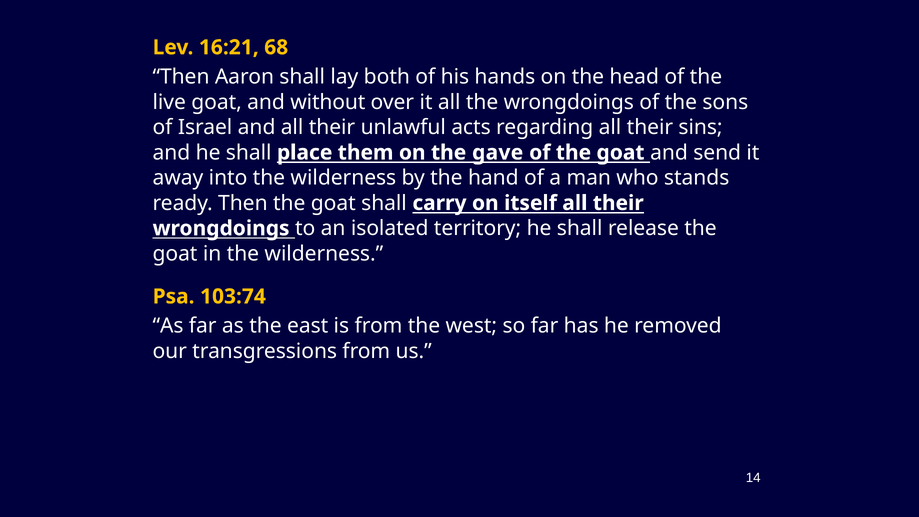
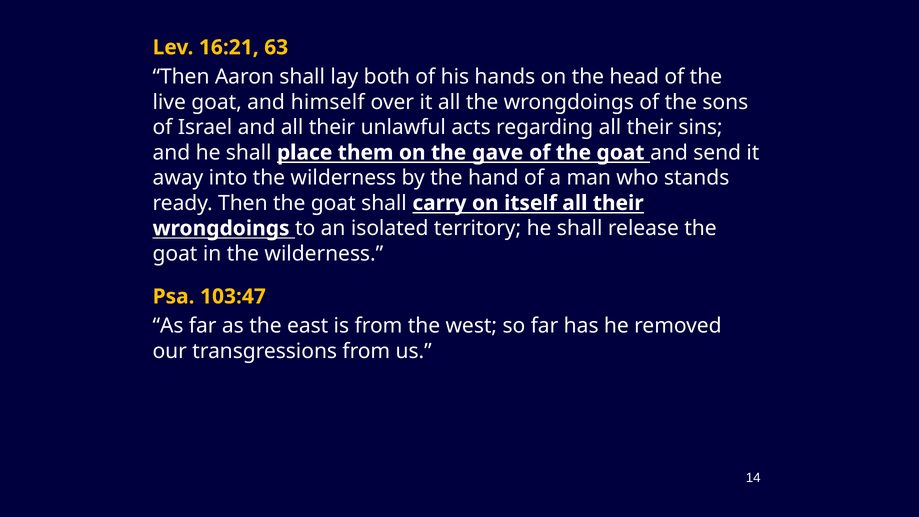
68: 68 -> 63
without: without -> himself
103:74: 103:74 -> 103:47
